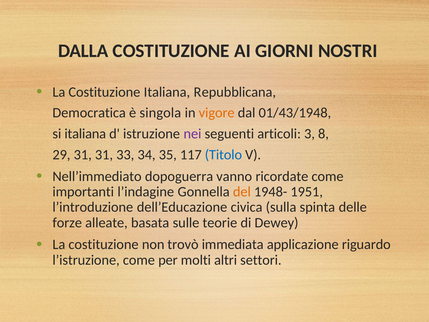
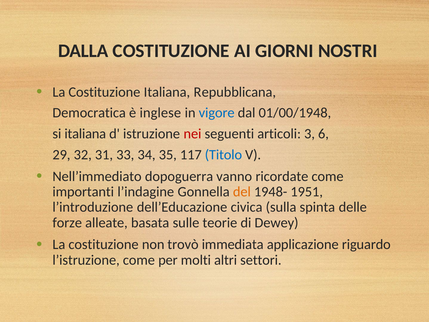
singola: singola -> inglese
vigore colour: orange -> blue
01/43/1948: 01/43/1948 -> 01/00/1948
nei colour: purple -> red
8: 8 -> 6
29 31: 31 -> 32
